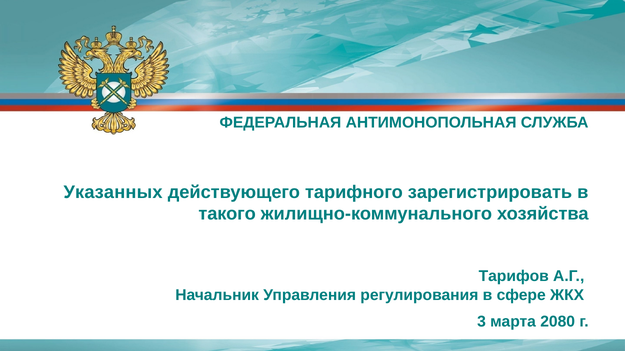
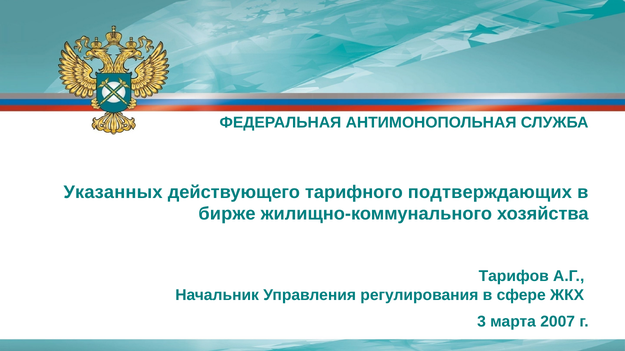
зарегистрировать: зарегистрировать -> подтверждающих
такого: такого -> бирже
2080: 2080 -> 2007
